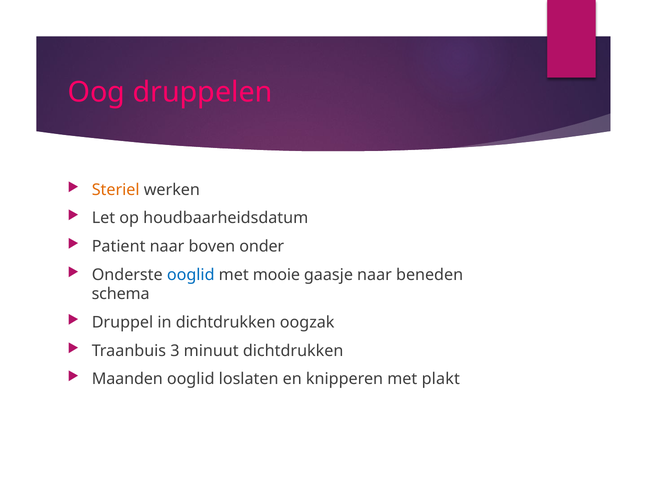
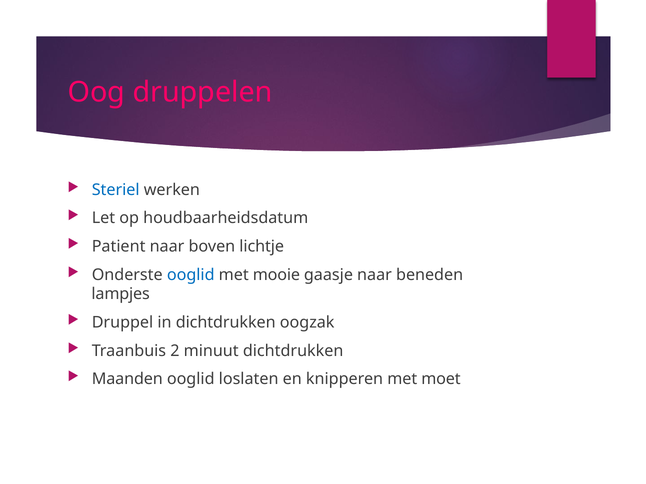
Steriel colour: orange -> blue
onder: onder -> lichtje
schema: schema -> lampjes
3: 3 -> 2
plakt: plakt -> moet
